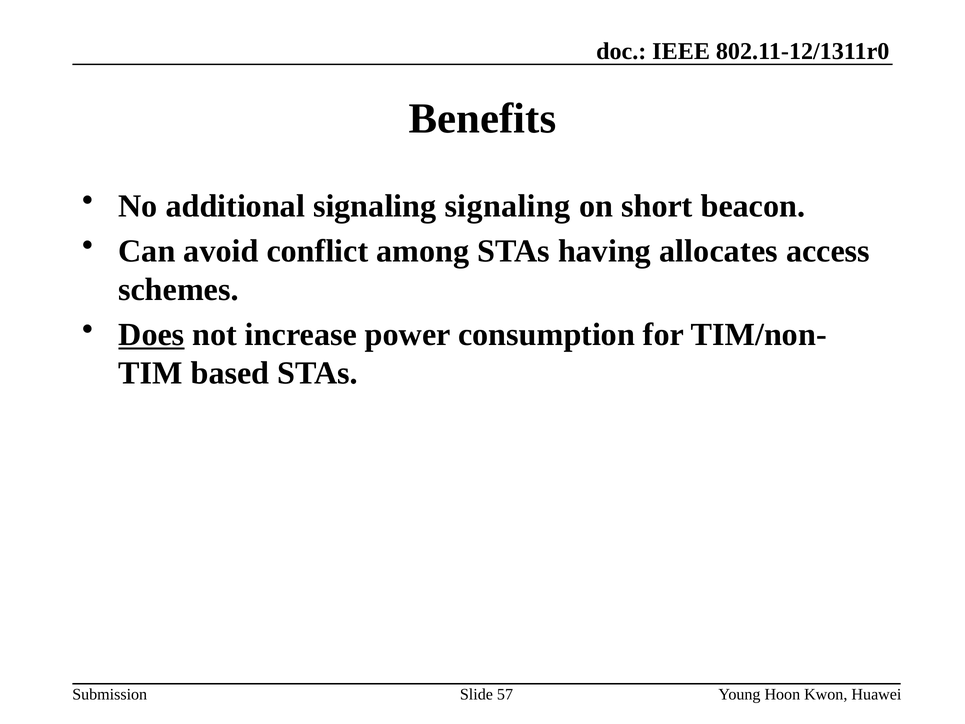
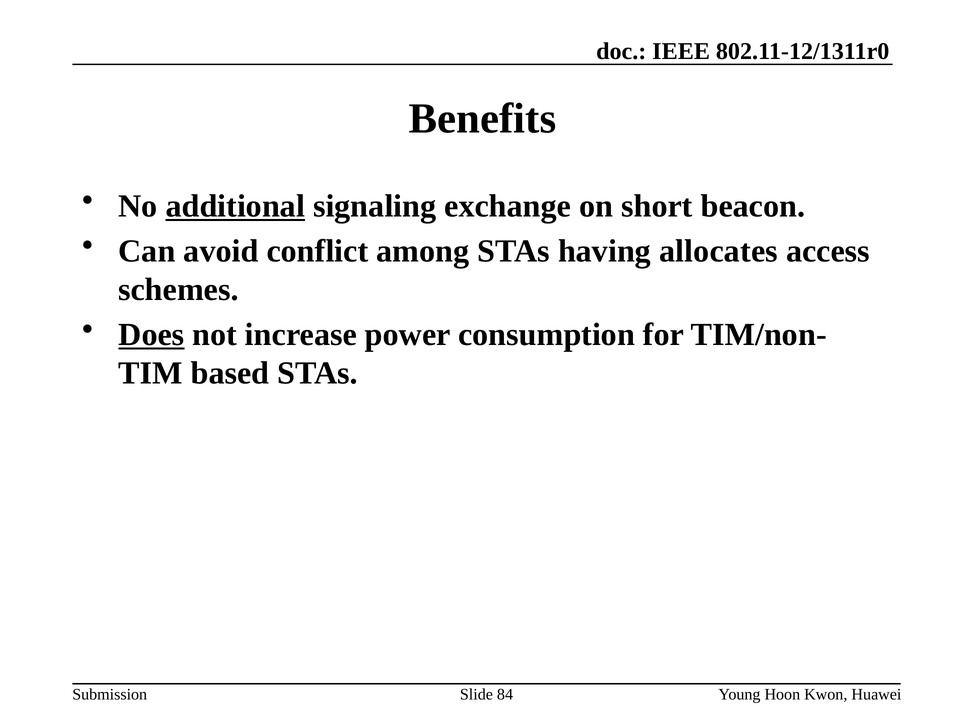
additional underline: none -> present
signaling signaling: signaling -> exchange
57: 57 -> 84
